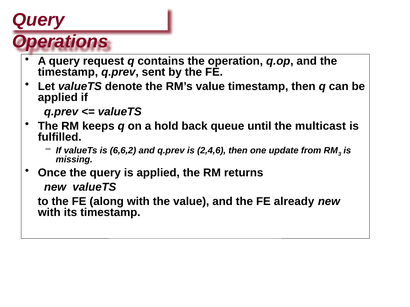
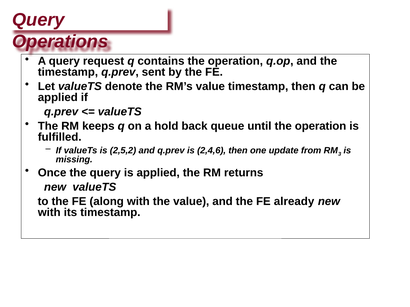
until the multicast: multicast -> operation
6,6,2: 6,6,2 -> 2,5,2
